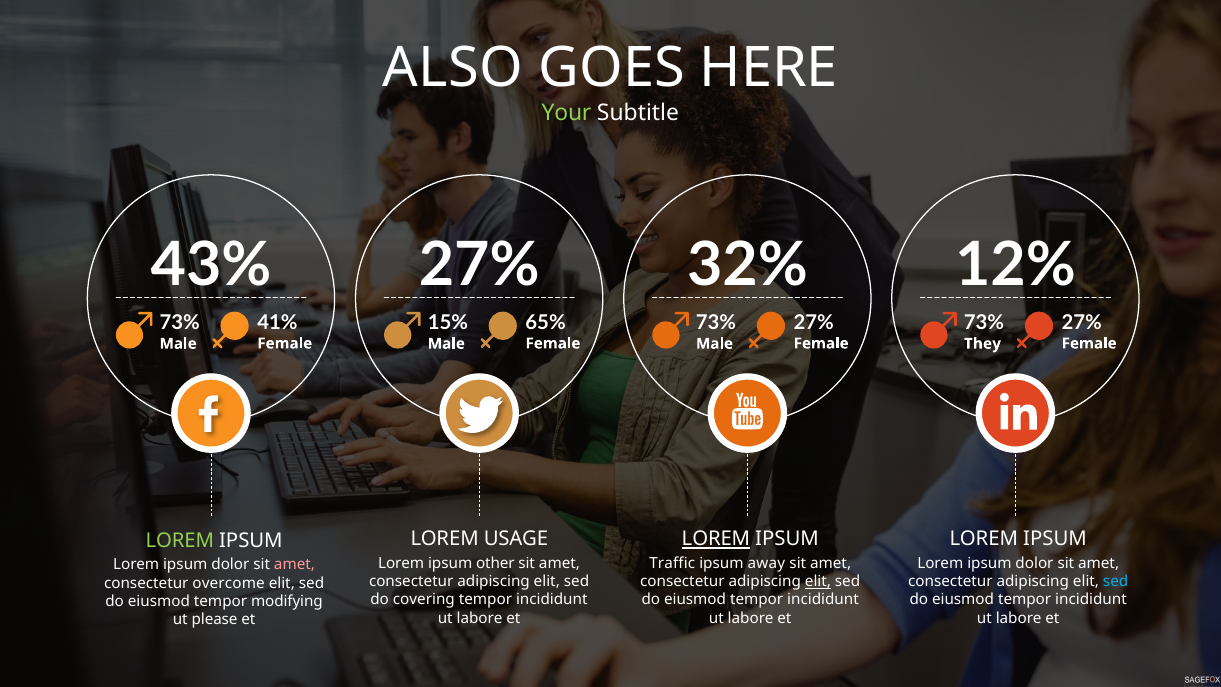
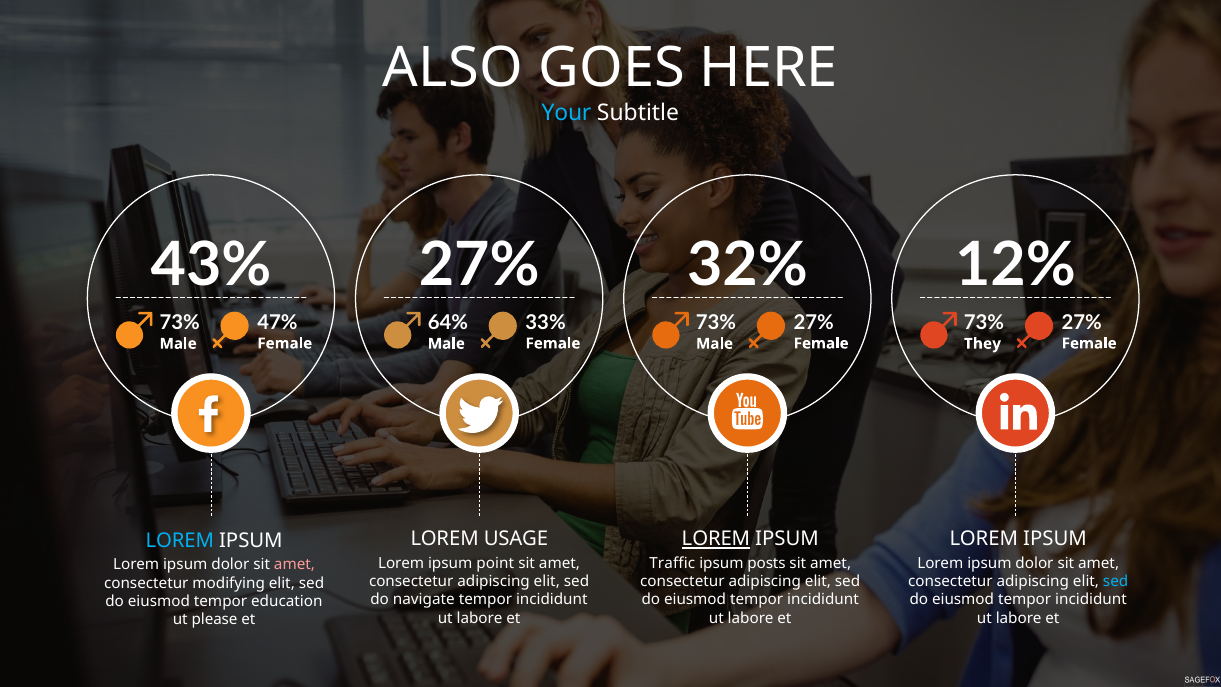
Your colour: light green -> light blue
41%: 41% -> 47%
65%: 65% -> 33%
15%: 15% -> 64%
LOREM at (180, 540) colour: light green -> light blue
other: other -> point
away: away -> posts
elit at (818, 581) underline: present -> none
overcome: overcome -> modifying
covering: covering -> navigate
modifying: modifying -> education
